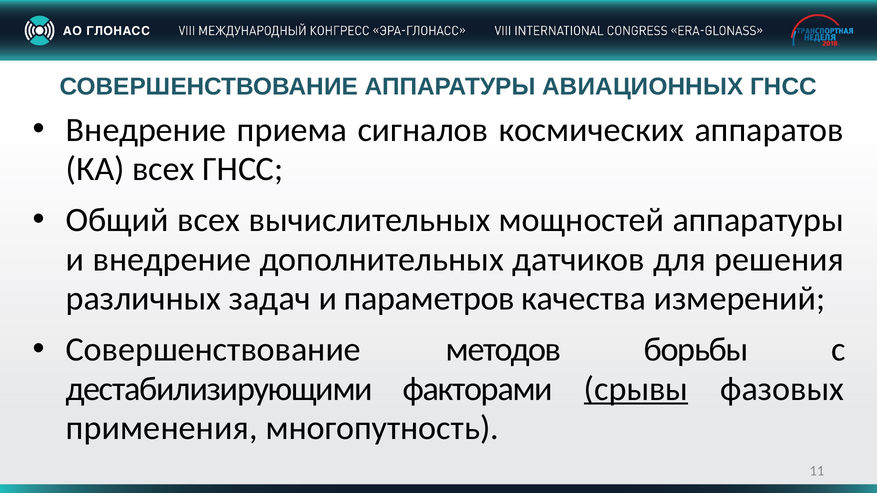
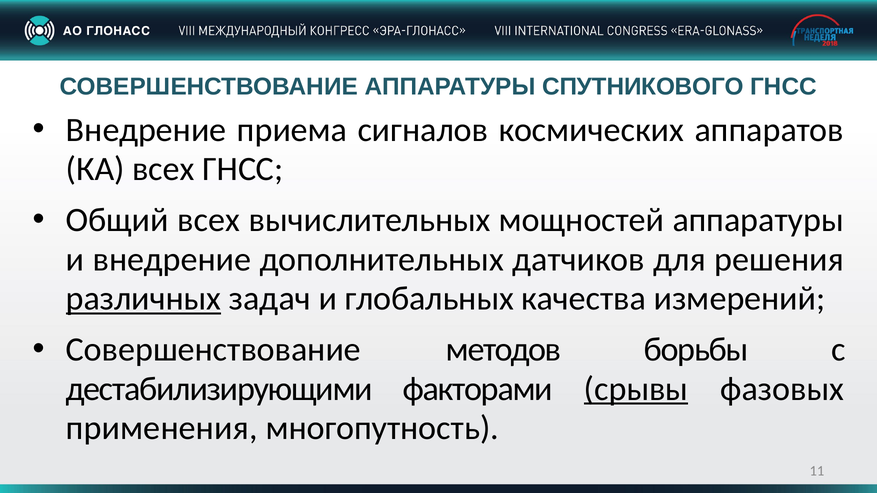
АВИАЦИОННЫХ: АВИАЦИОННЫХ -> СПУТНИКОВОГО
различных underline: none -> present
параметров: параметров -> глобальных
